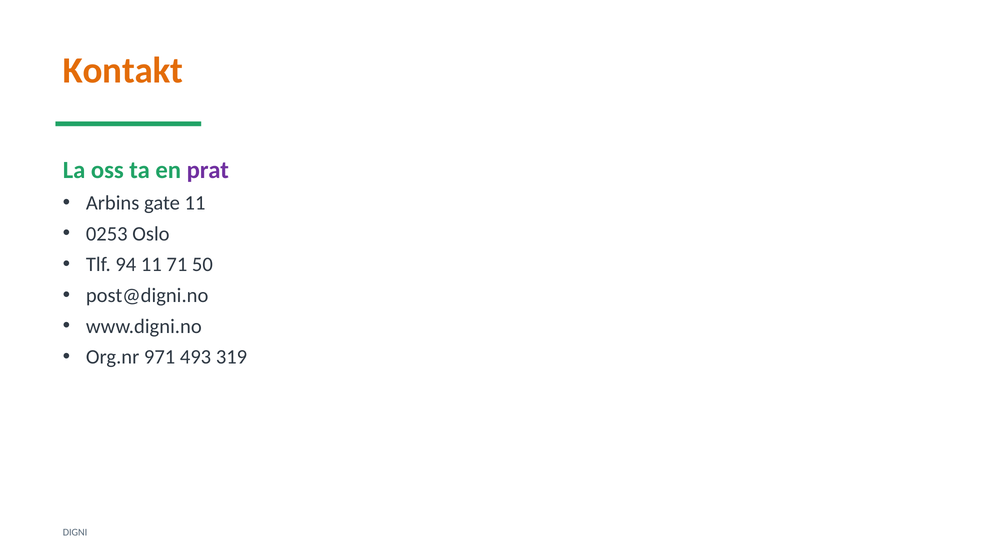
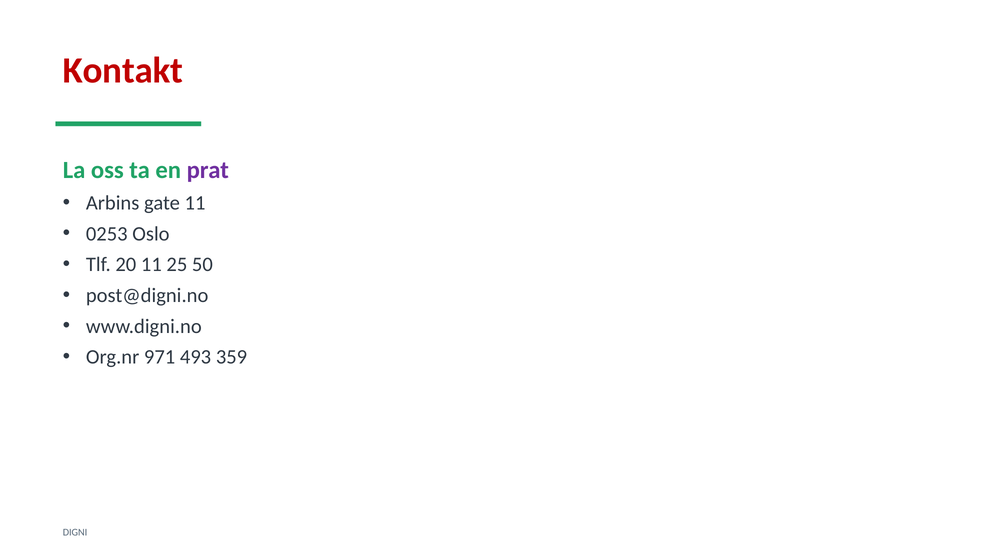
Kontakt colour: orange -> red
94: 94 -> 20
71: 71 -> 25
319: 319 -> 359
